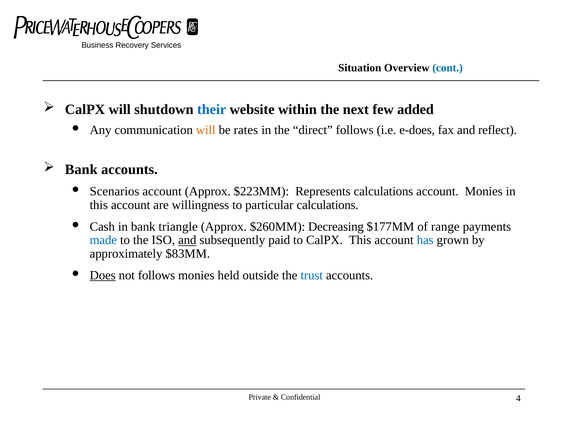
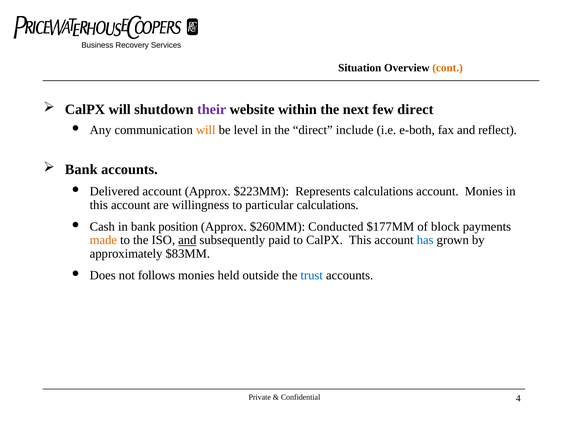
cont colour: blue -> orange
their colour: blue -> purple
few added: added -> direct
rates: rates -> level
direct follows: follows -> include
e-does: e-does -> e-both
Scenarios: Scenarios -> Delivered
triangle: triangle -> position
Decreasing: Decreasing -> Conducted
range: range -> block
made colour: blue -> orange
Does underline: present -> none
